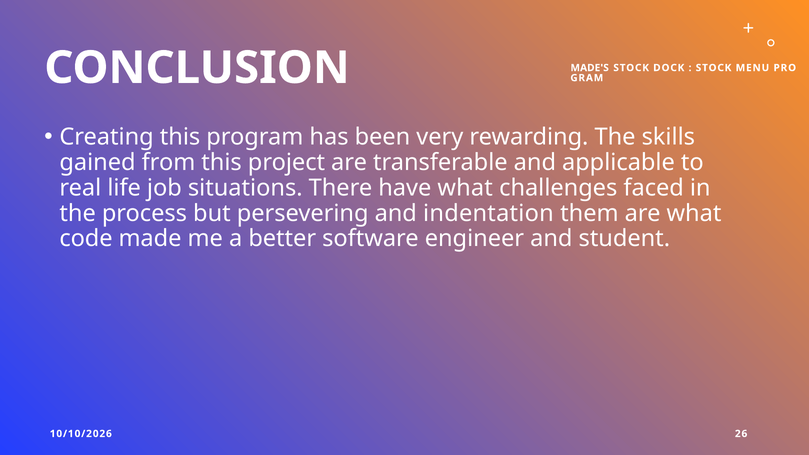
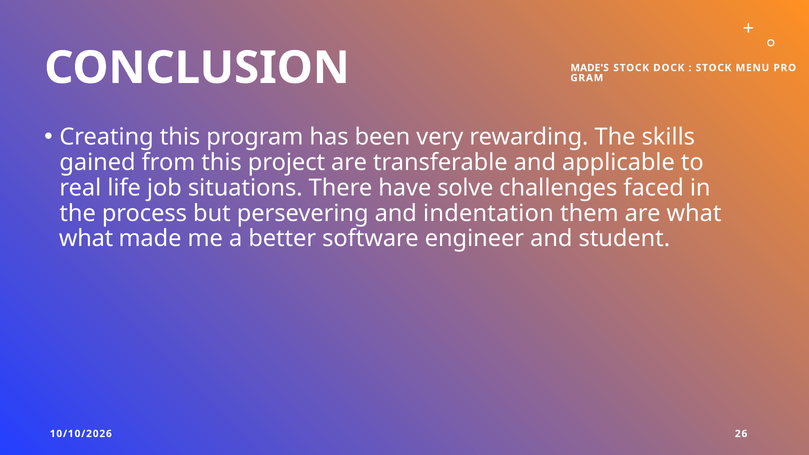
have what: what -> solve
code at (86, 239): code -> what
